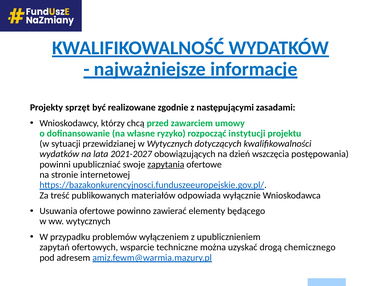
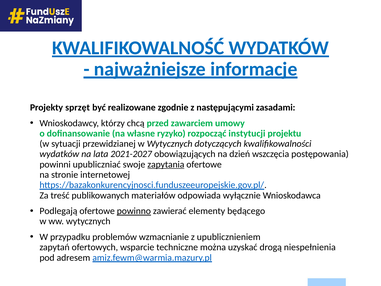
Usuwania: Usuwania -> Podlegają
powinno underline: none -> present
wyłączeniem: wyłączeniem -> wzmacnianie
chemicznego: chemicznego -> niespełnienia
